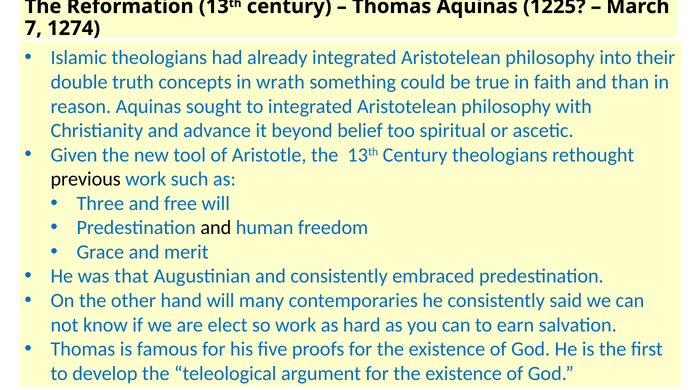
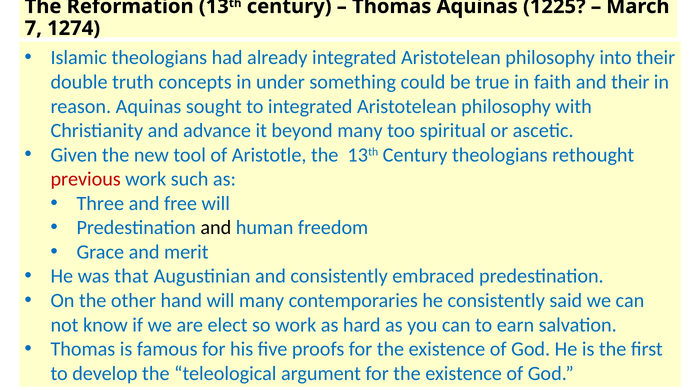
wrath: wrath -> under
and than: than -> their
beyond belief: belief -> many
previous colour: black -> red
